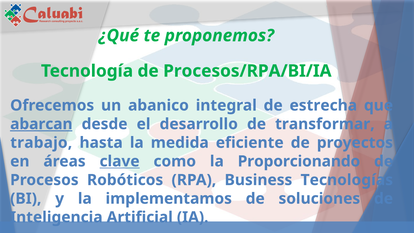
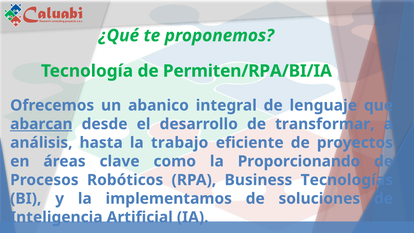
Procesos/RPA/BI/IA: Procesos/RPA/BI/IA -> Permiten/RPA/BI/IA
estrecha: estrecha -> lenguaje
trabajo: trabajo -> análisis
medida: medida -> trabajo
clave underline: present -> none
